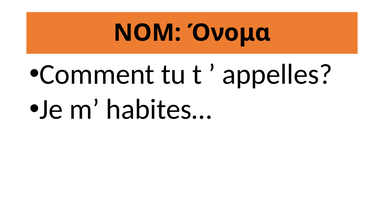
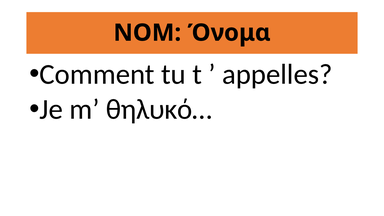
habites…: habites… -> θηλυκό…
